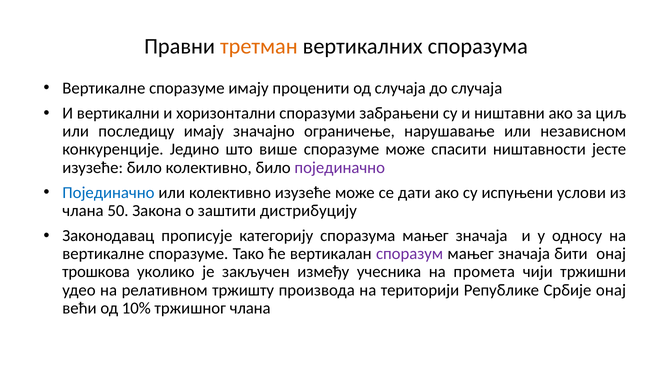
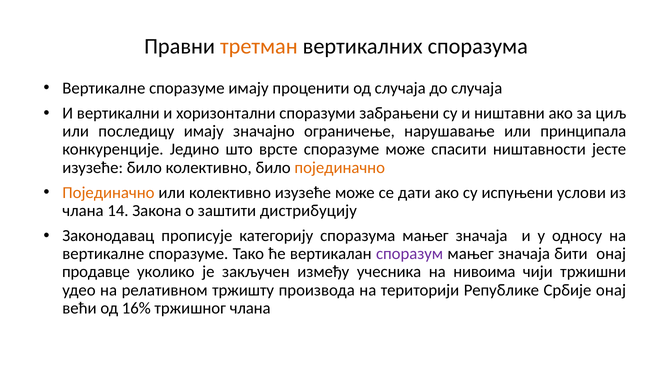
независном: независном -> принципала
више: више -> врсте
појединачно at (340, 167) colour: purple -> orange
Појединачно at (108, 192) colour: blue -> orange
50: 50 -> 14
трошкова: трошкова -> продавце
промета: промета -> нивоима
10%: 10% -> 16%
